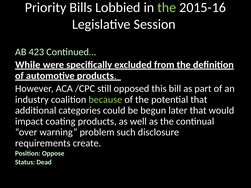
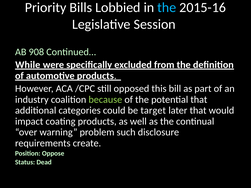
the at (167, 8) colour: light green -> light blue
423: 423 -> 908
begun: begun -> target
